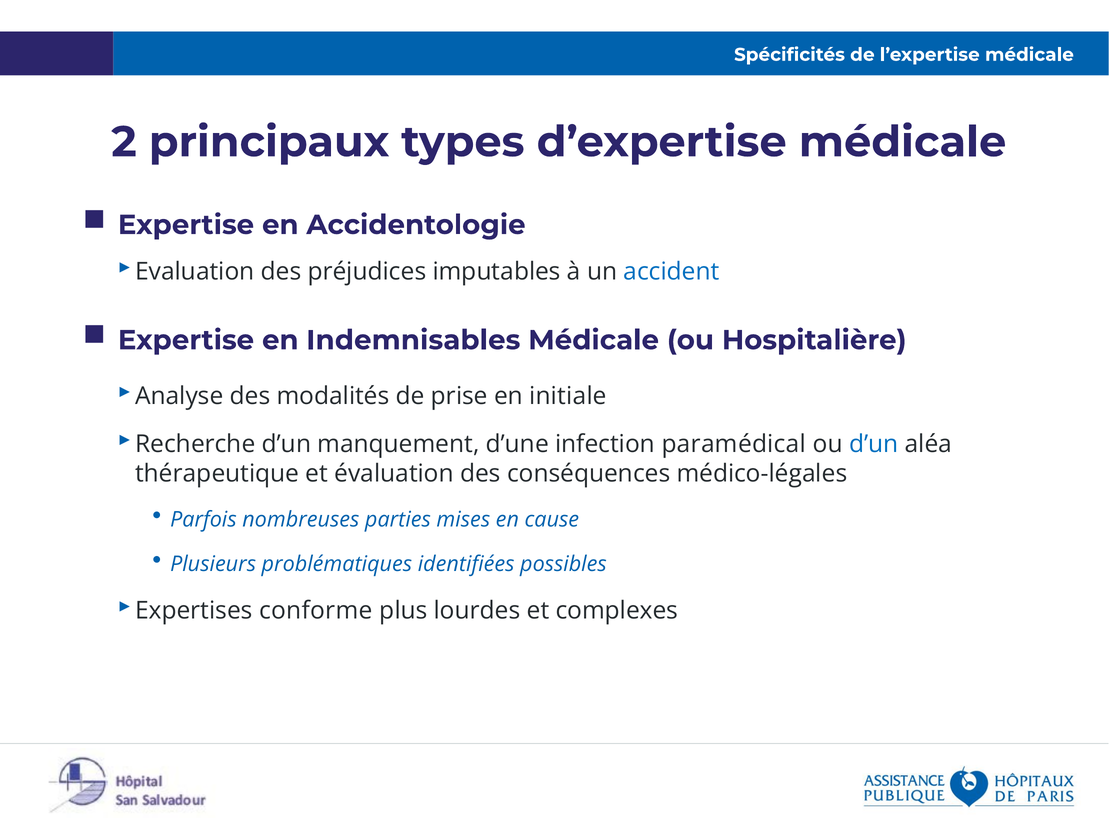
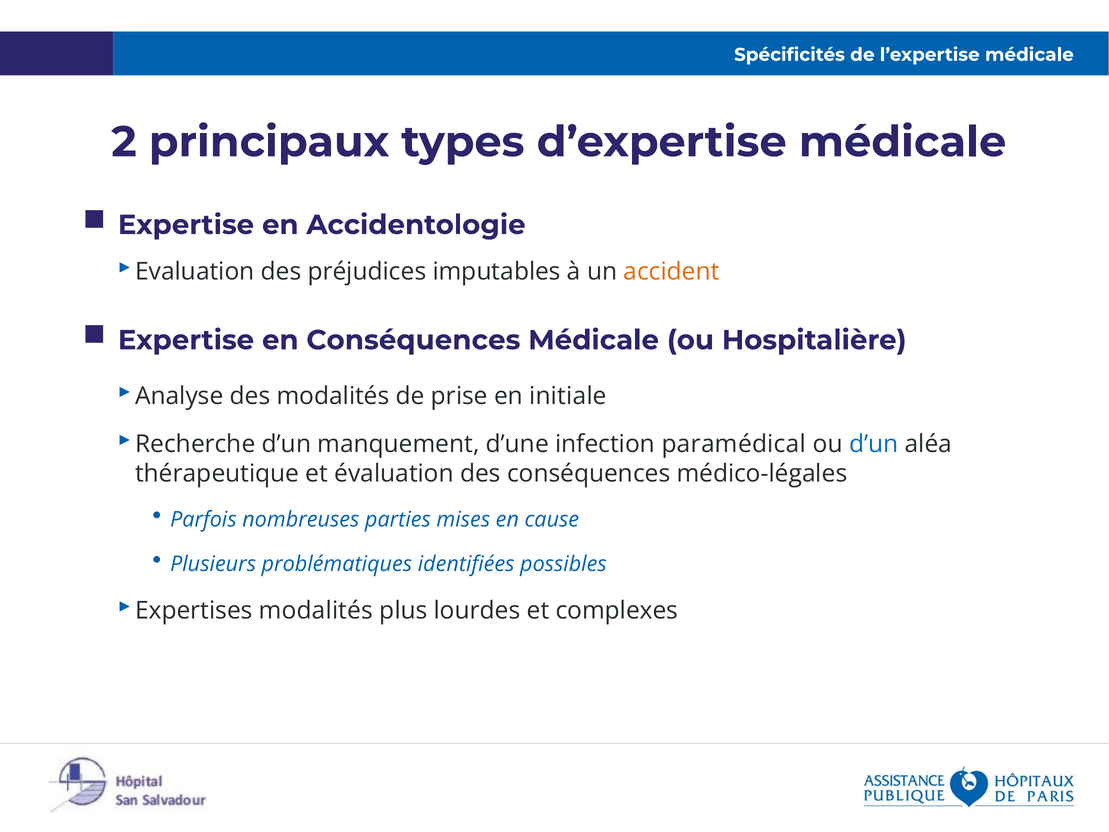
accident colour: blue -> orange
en Indemnisables: Indemnisables -> Conséquences
conforme at (316, 610): conforme -> modalités
